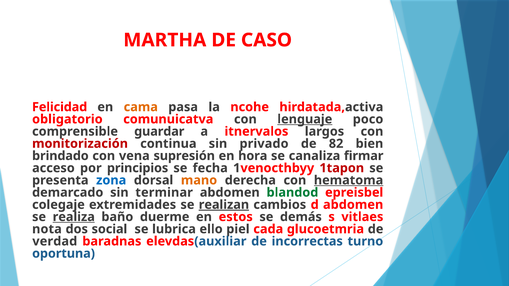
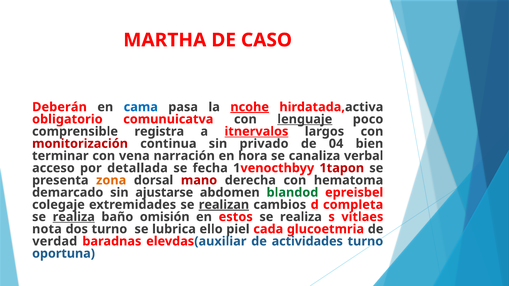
Felicidad: Felicidad -> Deberán
cama colour: orange -> blue
ncohe underline: none -> present
guardar: guardar -> registra
itnervalos underline: none -> present
82: 82 -> 04
brindado: brindado -> terminar
supresión: supresión -> narración
firmar: firmar -> verbal
principios: principios -> detallada
zona colour: blue -> orange
mano colour: orange -> red
hematoma underline: present -> none
terminar: terminar -> ajustarse
d abdomen: abdomen -> completa
duerme: duerme -> omisión
demás at (301, 217): demás -> realiza
dos social: social -> turno
incorrectas: incorrectas -> actividades
